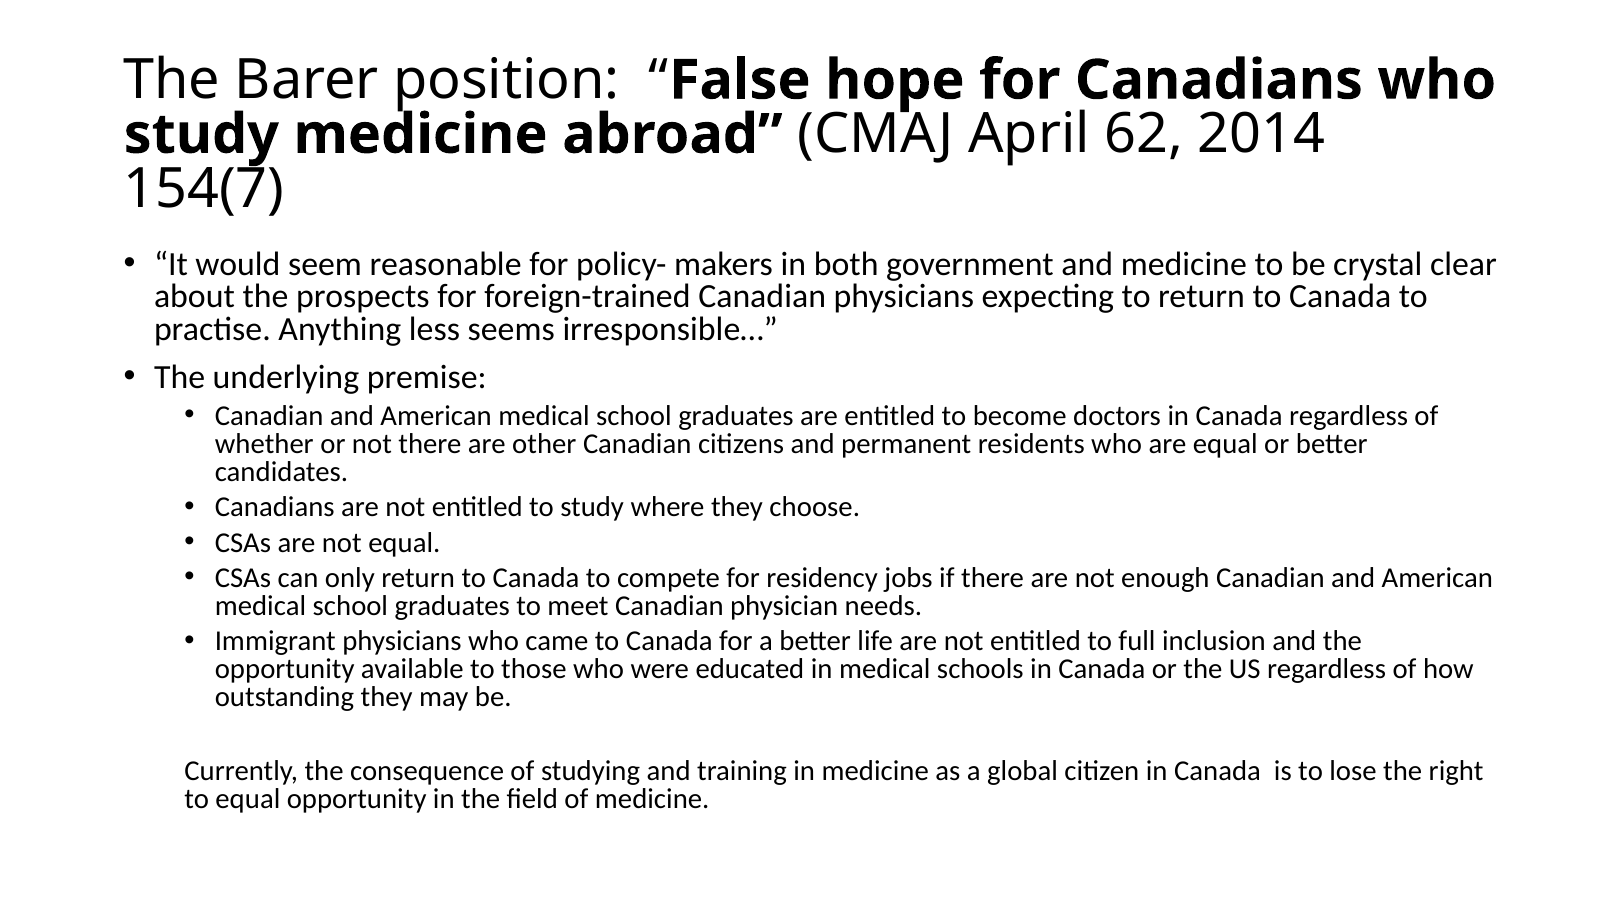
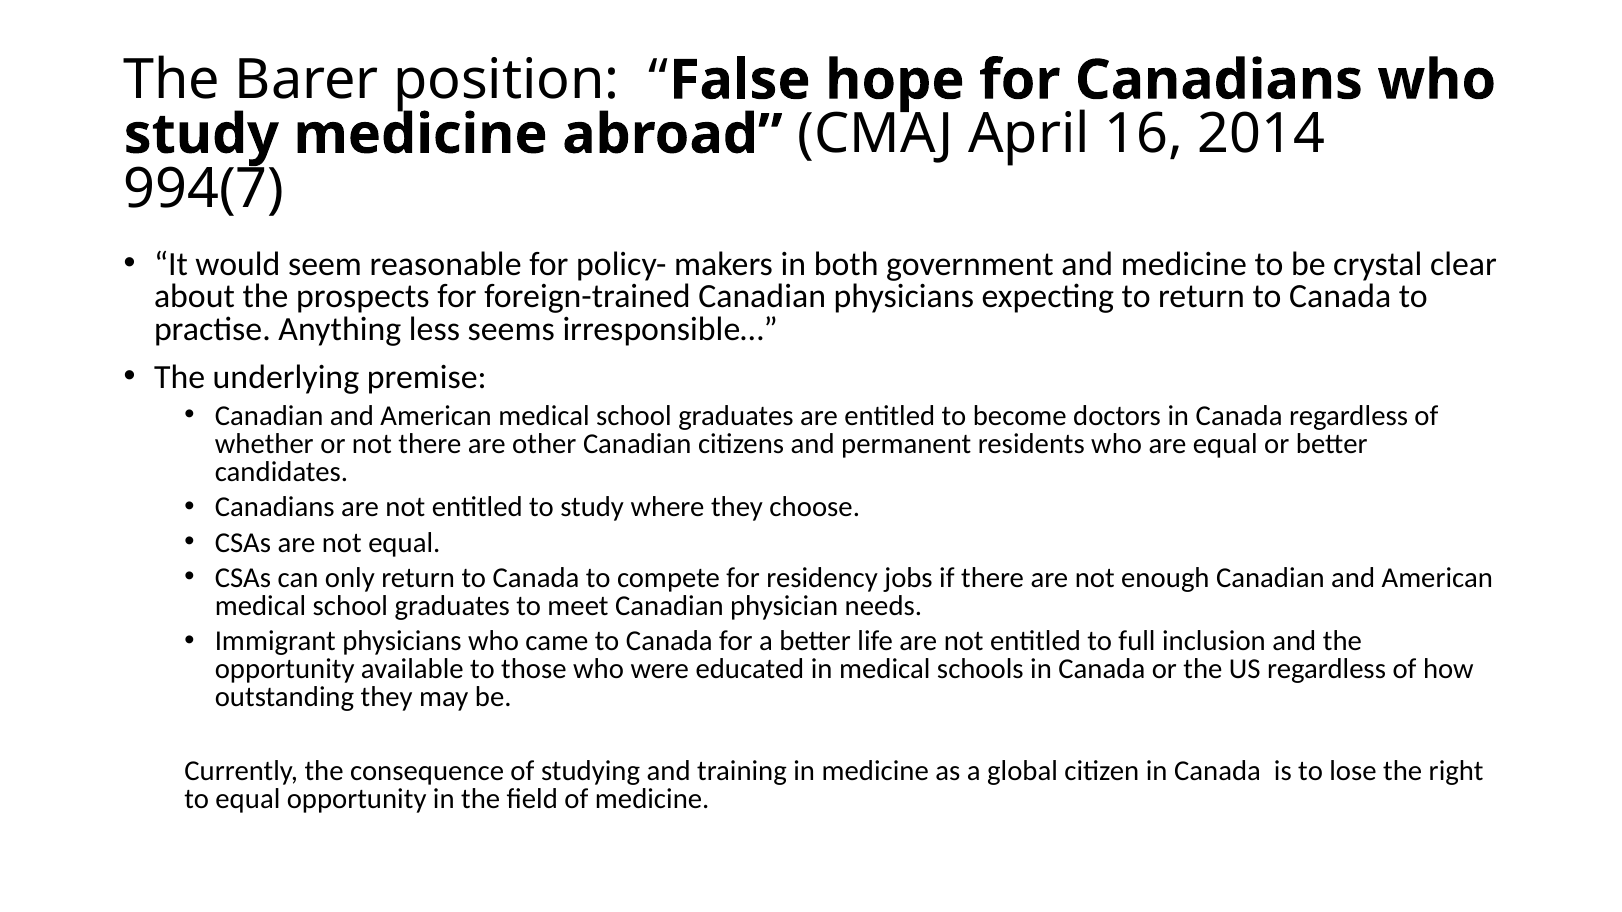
62: 62 -> 16
154(7: 154(7 -> 994(7
